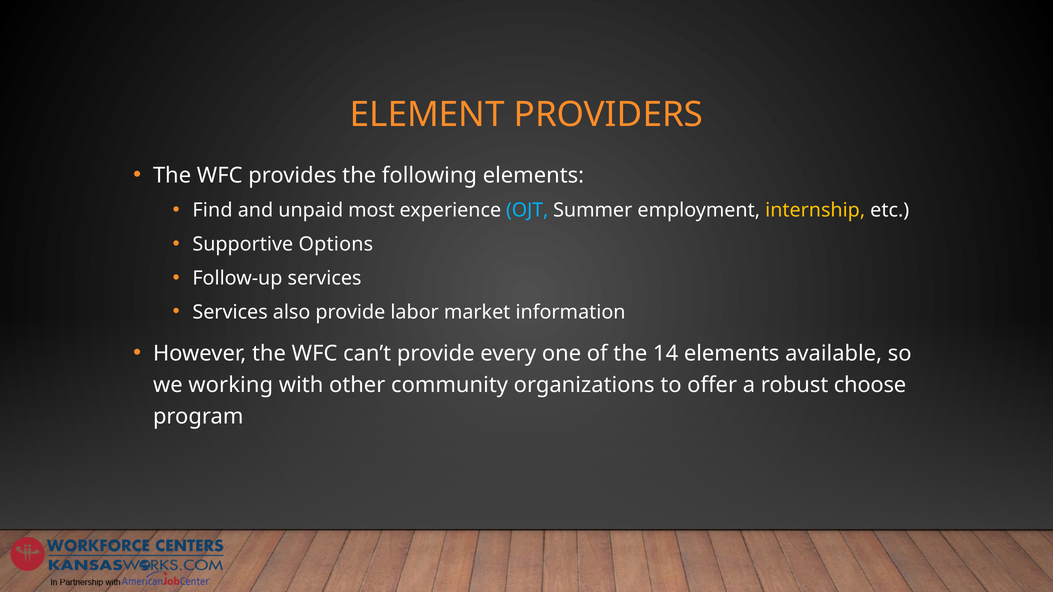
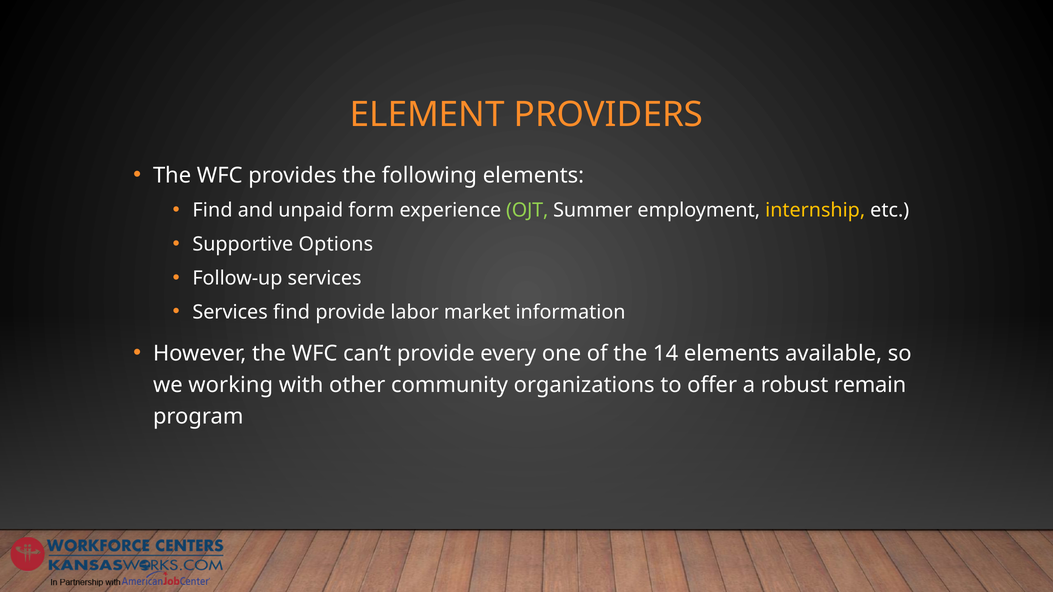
most: most -> form
OJT colour: light blue -> light green
Services also: also -> find
choose: choose -> remain
